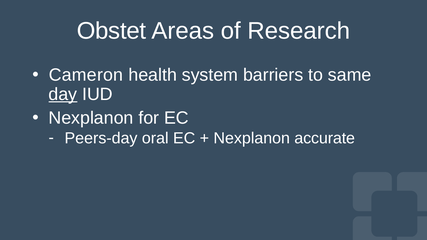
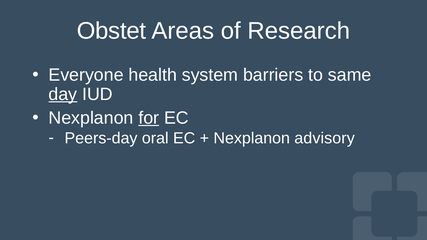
Cameron: Cameron -> Everyone
for underline: none -> present
accurate: accurate -> advisory
